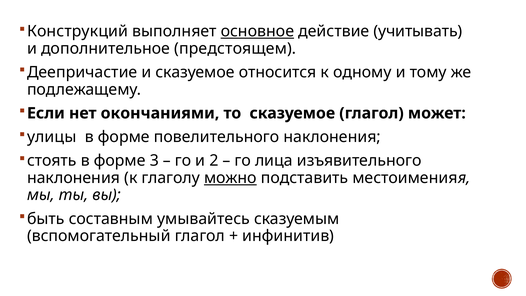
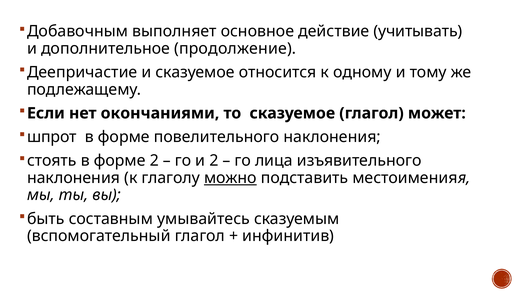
Конструкций: Конструкций -> Добавочным
основное underline: present -> none
предстоящем: предстоящем -> продолжение
улицы: улицы -> шпрот
форме 3: 3 -> 2
